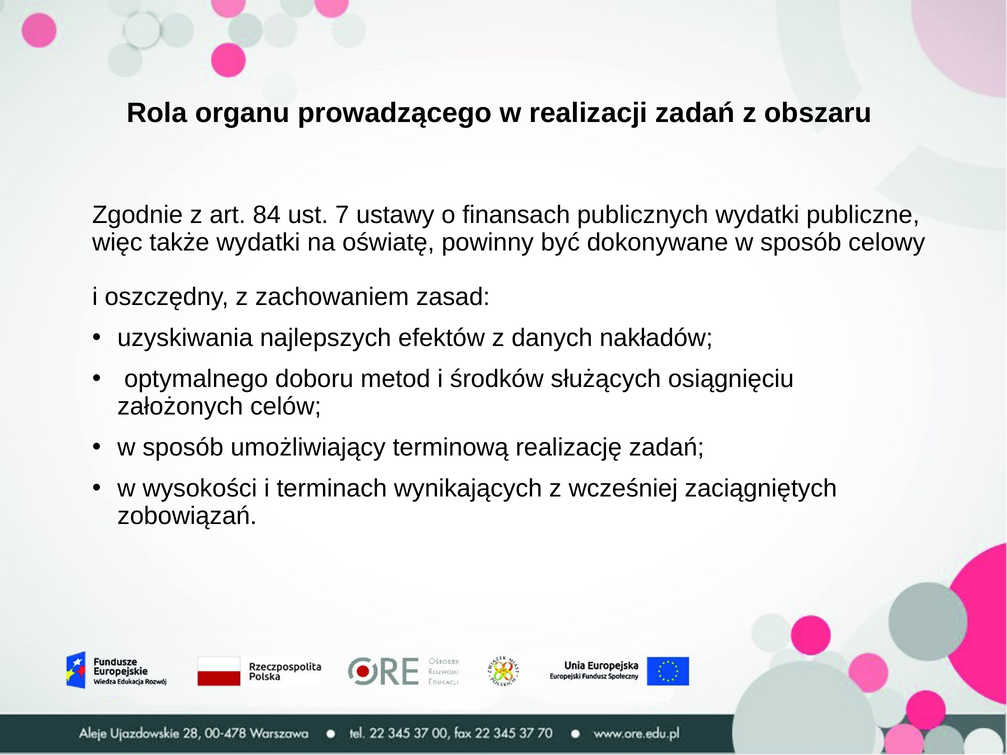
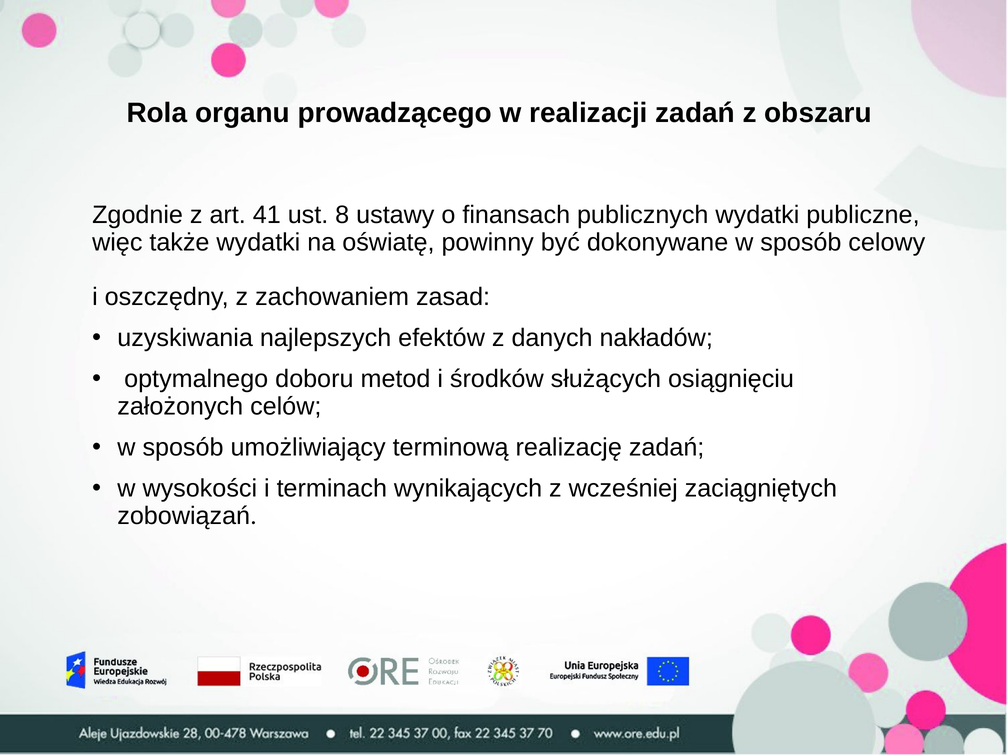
84: 84 -> 41
7: 7 -> 8
